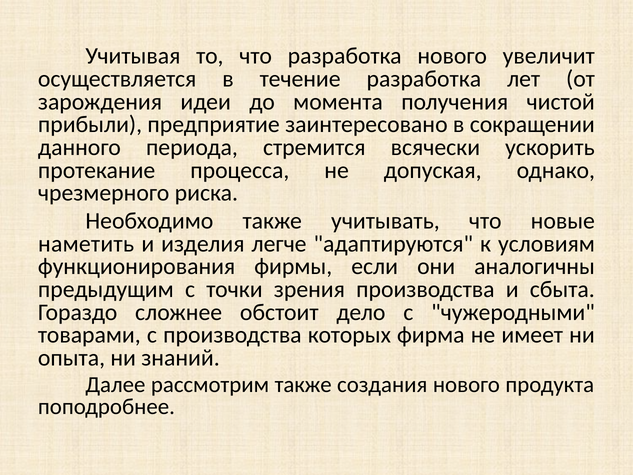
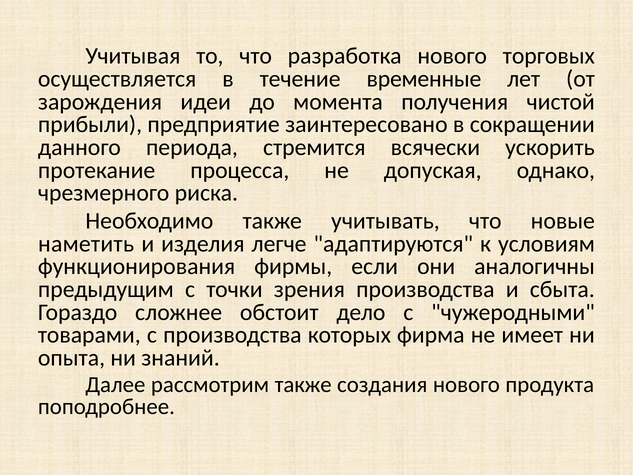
увеличит: увеличит -> торговых
течение разработка: разработка -> временные
